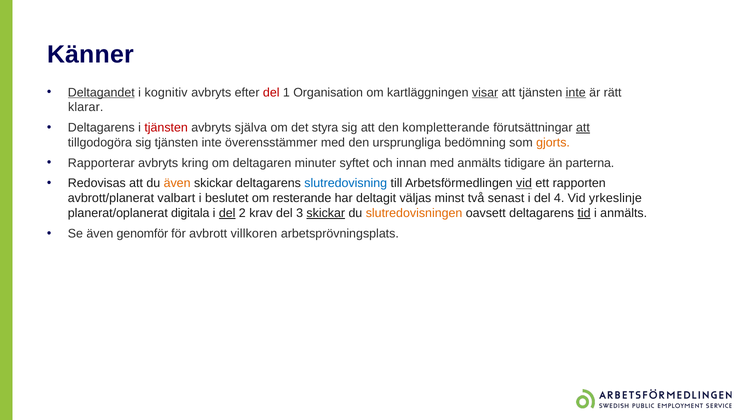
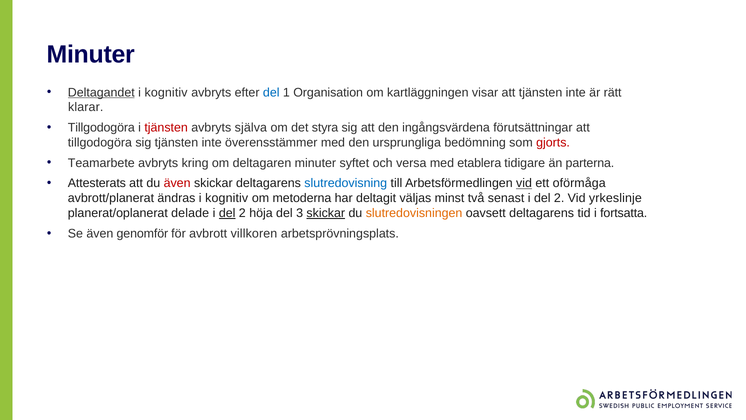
Känner at (90, 54): Känner -> Minuter
del at (271, 92) colour: red -> blue
visar underline: present -> none
inte at (576, 92) underline: present -> none
Deltagarens at (101, 128): Deltagarens -> Tillgodogöra
kompletterande: kompletterande -> ingångsvärdena
att at (583, 128) underline: present -> none
gjorts colour: orange -> red
Rapporterar: Rapporterar -> Teamarbete
innan: innan -> versa
med anmälts: anmälts -> etablera
Redovisas: Redovisas -> Attesterats
även at (177, 183) colour: orange -> red
rapporten: rapporten -> oförmåga
valbart: valbart -> ändras
beslutet at (227, 198): beslutet -> kognitiv
resterande: resterande -> metoderna
4 at (559, 198): 4 -> 2
digitala: digitala -> delade
krav: krav -> höja
tid underline: present -> none
i anmälts: anmälts -> fortsatta
